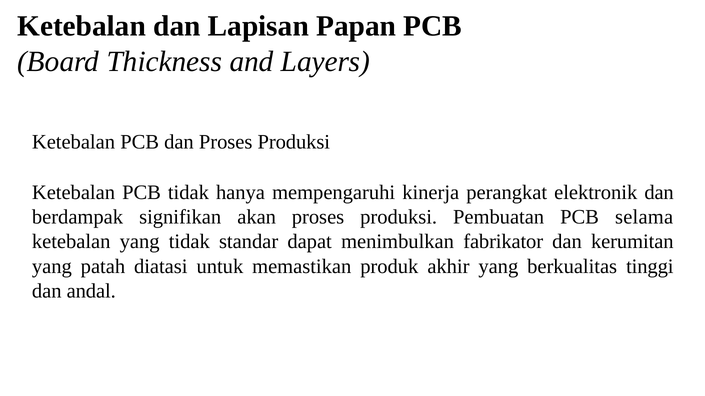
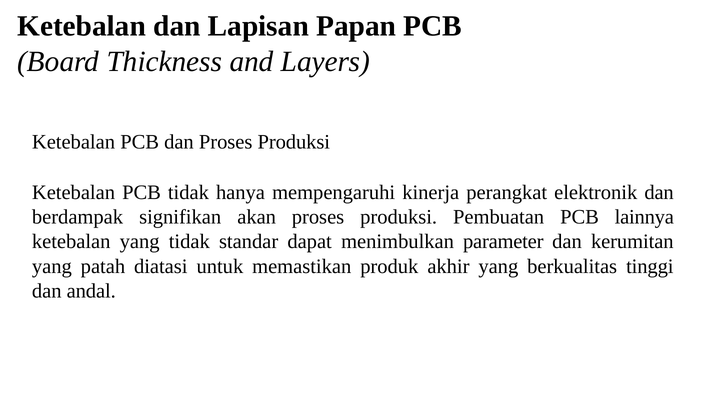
selama: selama -> lainnya
fabrikator: fabrikator -> parameter
